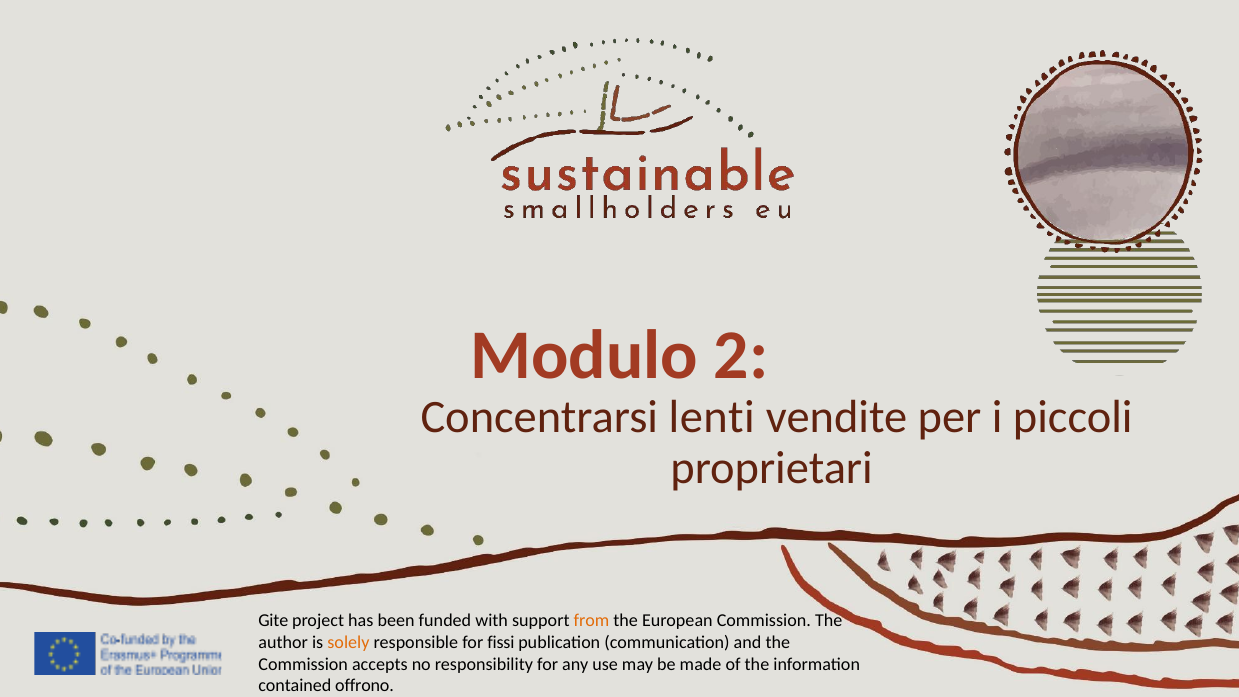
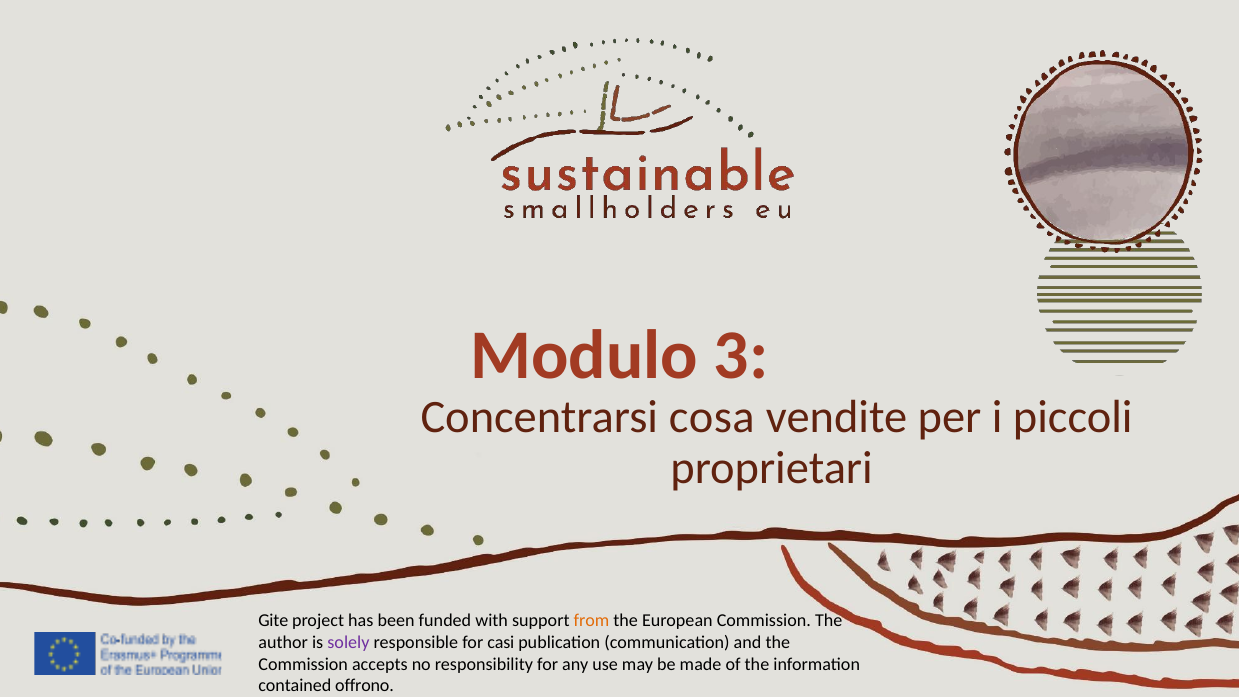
2: 2 -> 3
lenti: lenti -> cosa
solely colour: orange -> purple
fissi: fissi -> casi
